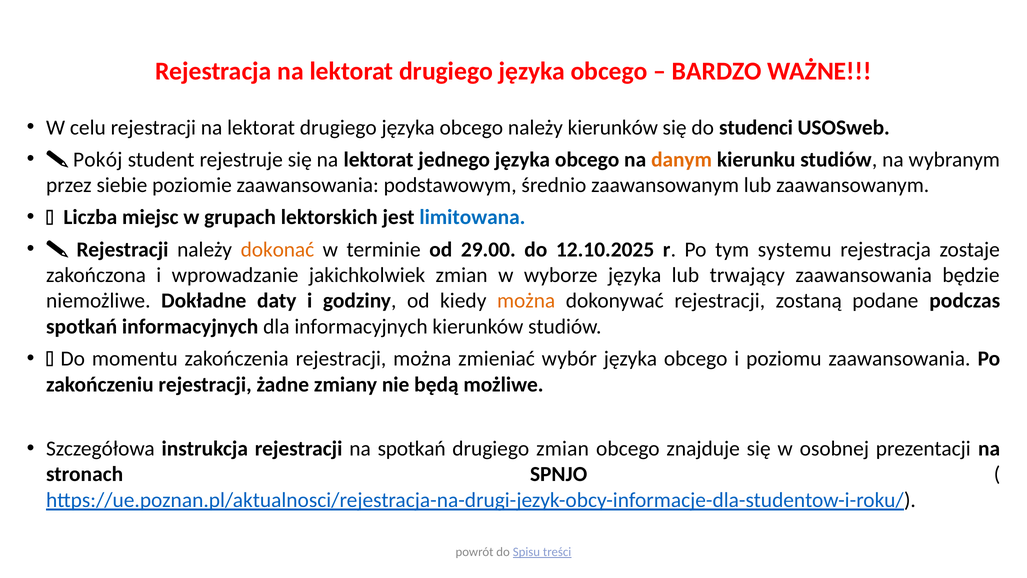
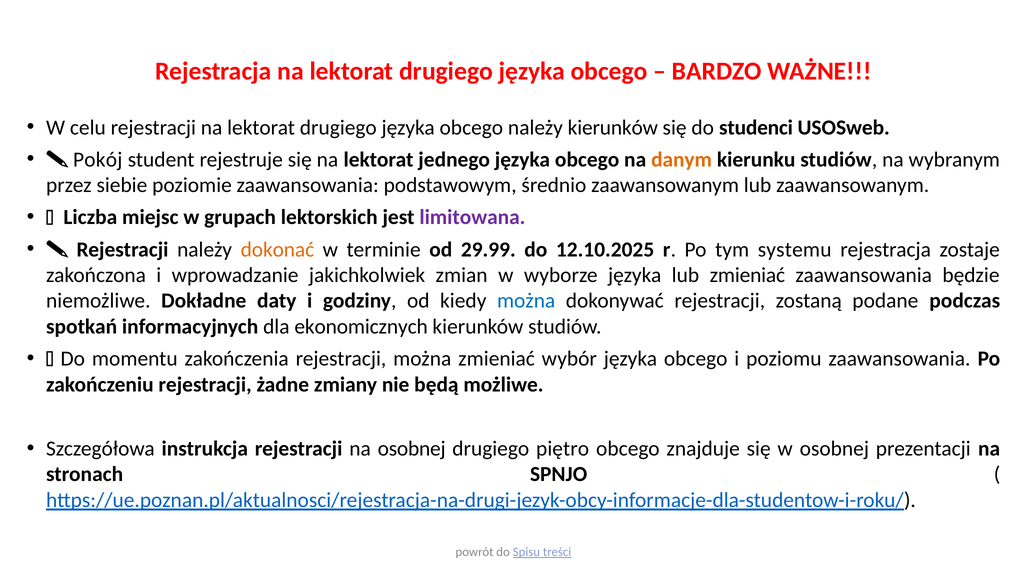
limitowana colour: blue -> purple
29.00: 29.00 -> 29.99
lub trwający: trwający -> zmieniać
można at (526, 301) colour: orange -> blue
dla informacyjnych: informacyjnych -> ekonomicznych
na spotkań: spotkań -> osobnej
drugiego zmian: zmian -> piętro
